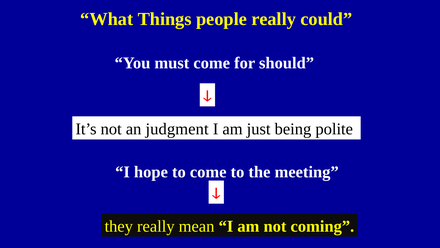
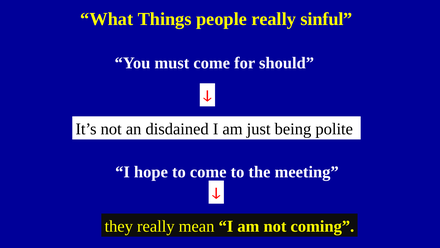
could: could -> sinful
judgment: judgment -> disdained
